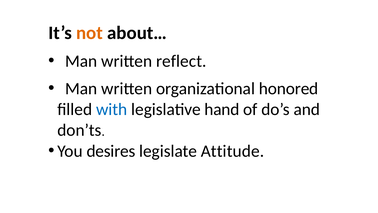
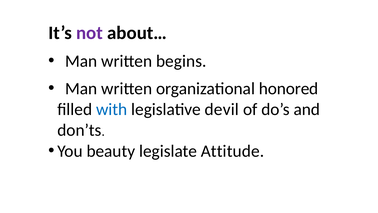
not colour: orange -> purple
reflect: reflect -> begins
hand: hand -> devil
desires: desires -> beauty
